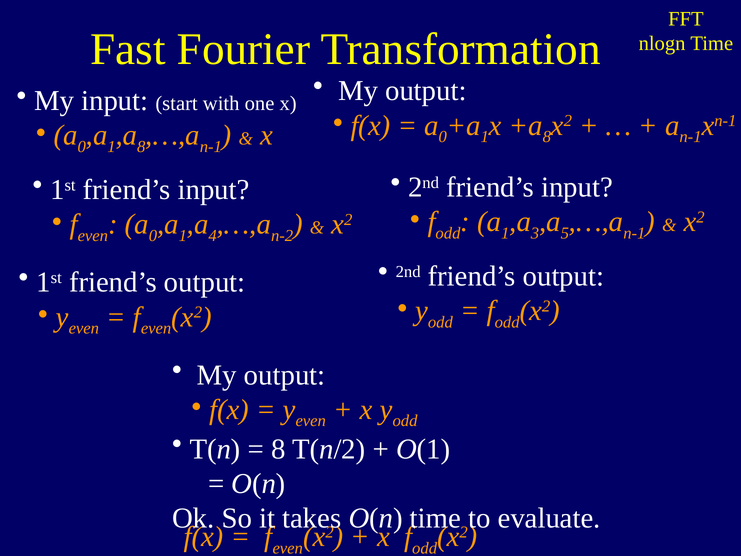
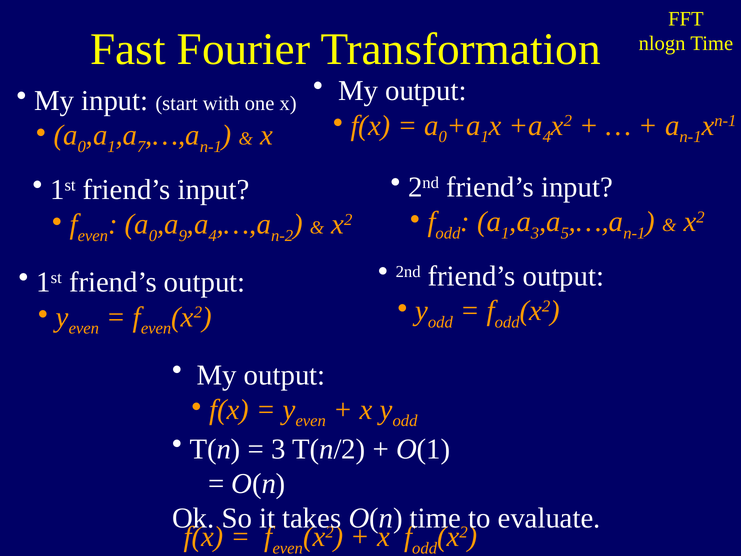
8 at (547, 137): 8 -> 4
8 at (141, 146): 8 -> 7
1 at (183, 235): 1 -> 9
8 at (278, 449): 8 -> 3
